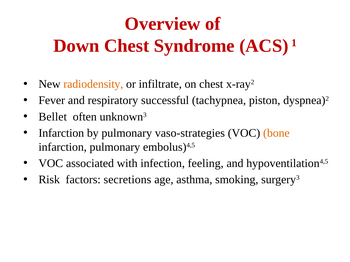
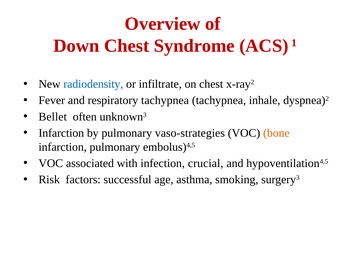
radiodensity colour: orange -> blue
respiratory successful: successful -> tachypnea
piston: piston -> inhale
feeling: feeling -> crucial
secretions: secretions -> successful
